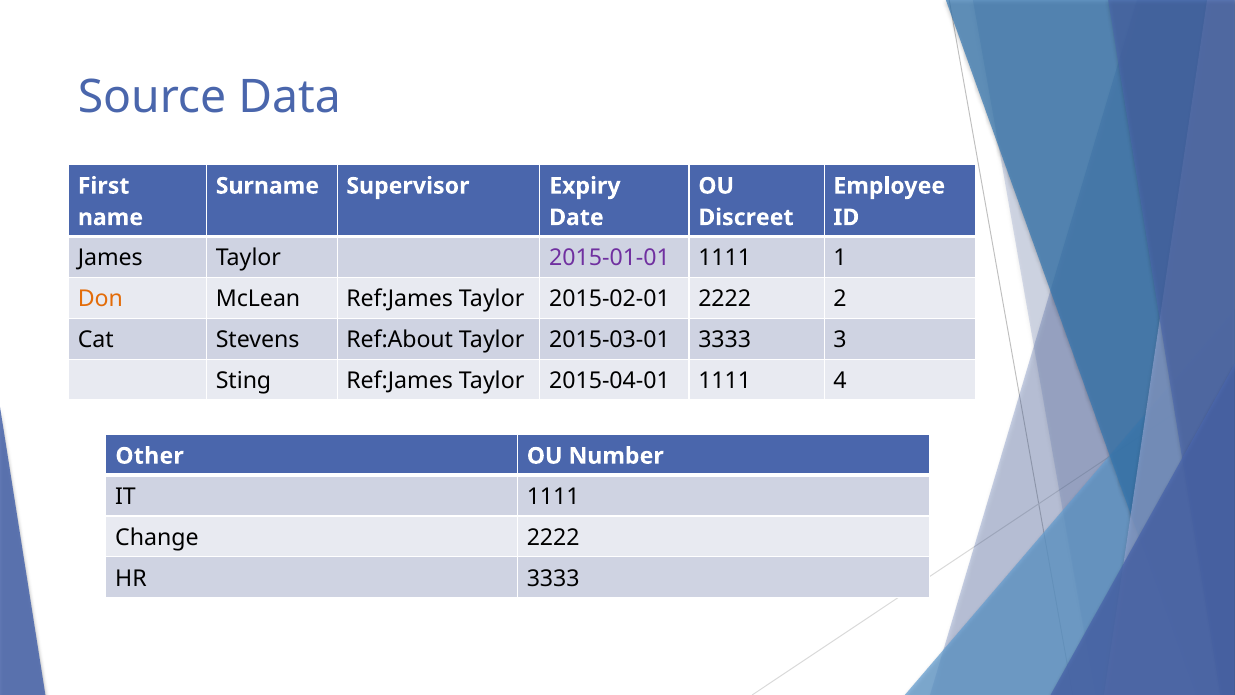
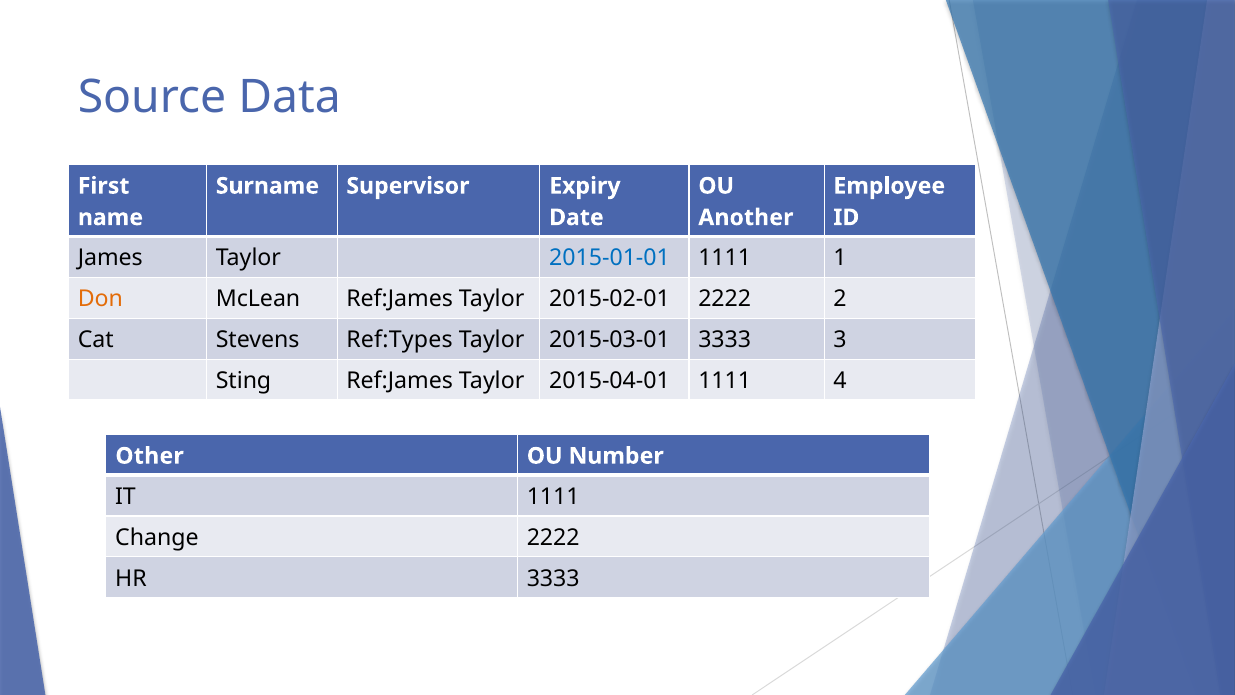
Discreet: Discreet -> Another
2015-01-01 colour: purple -> blue
Ref:About: Ref:About -> Ref:Types
